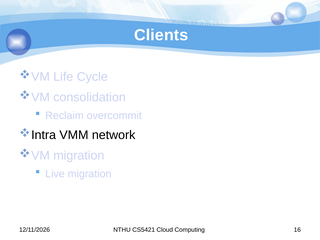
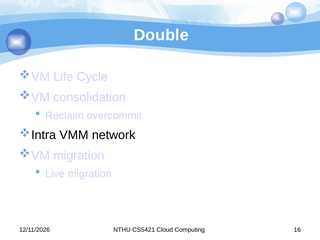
Clients: Clients -> Double
